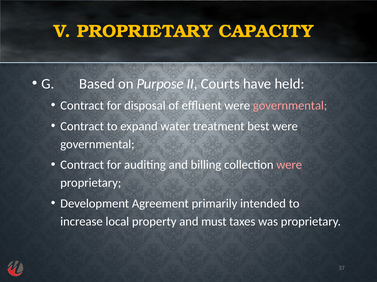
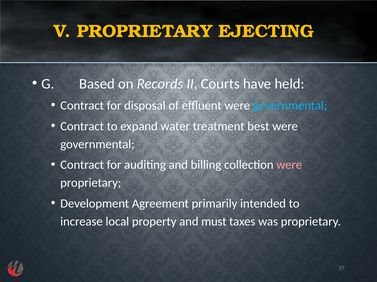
CAPACITY: CAPACITY -> EJECTING
Purpose: Purpose -> Records
governmental at (290, 106) colour: pink -> light blue
